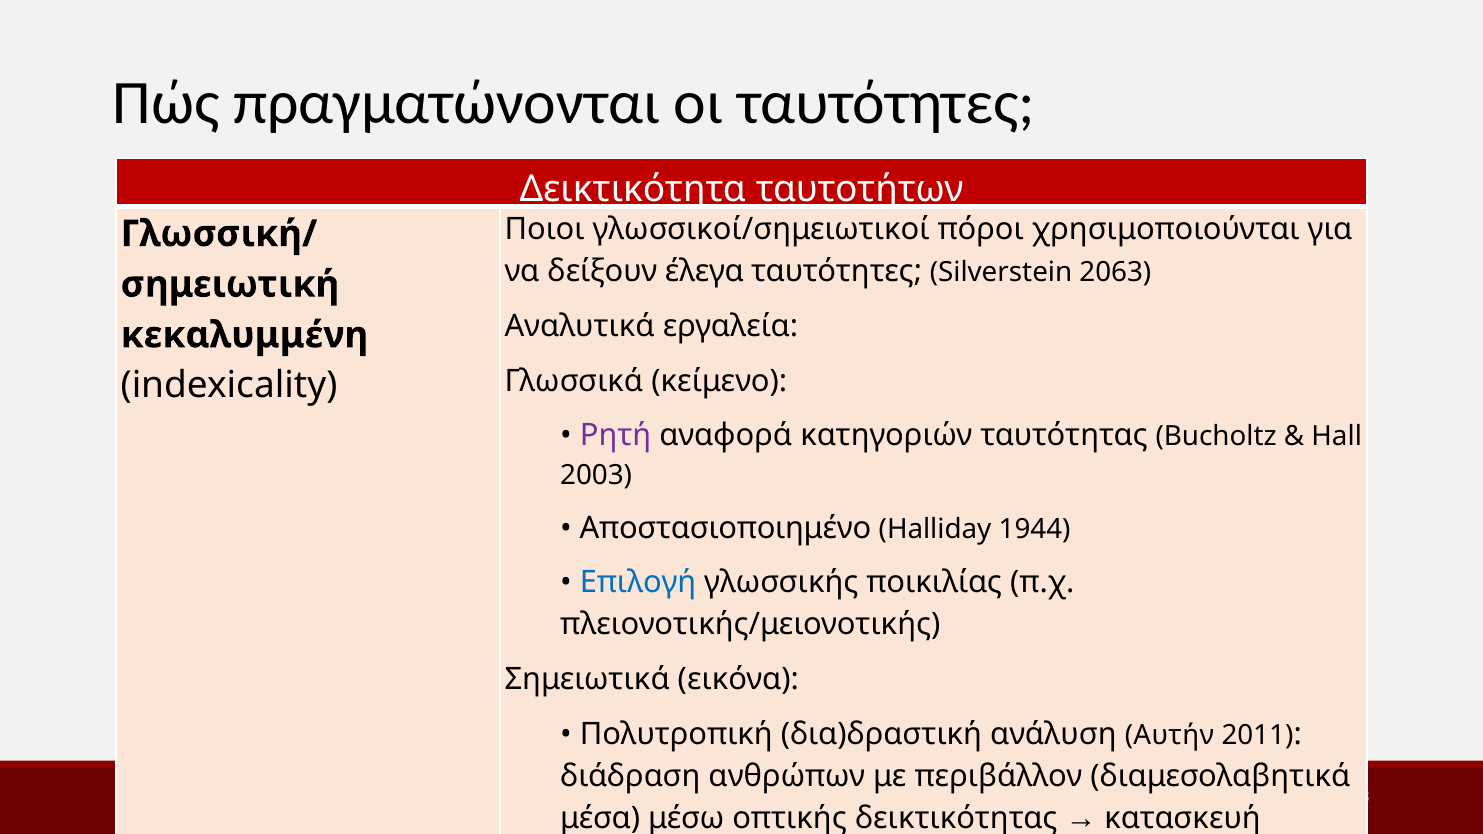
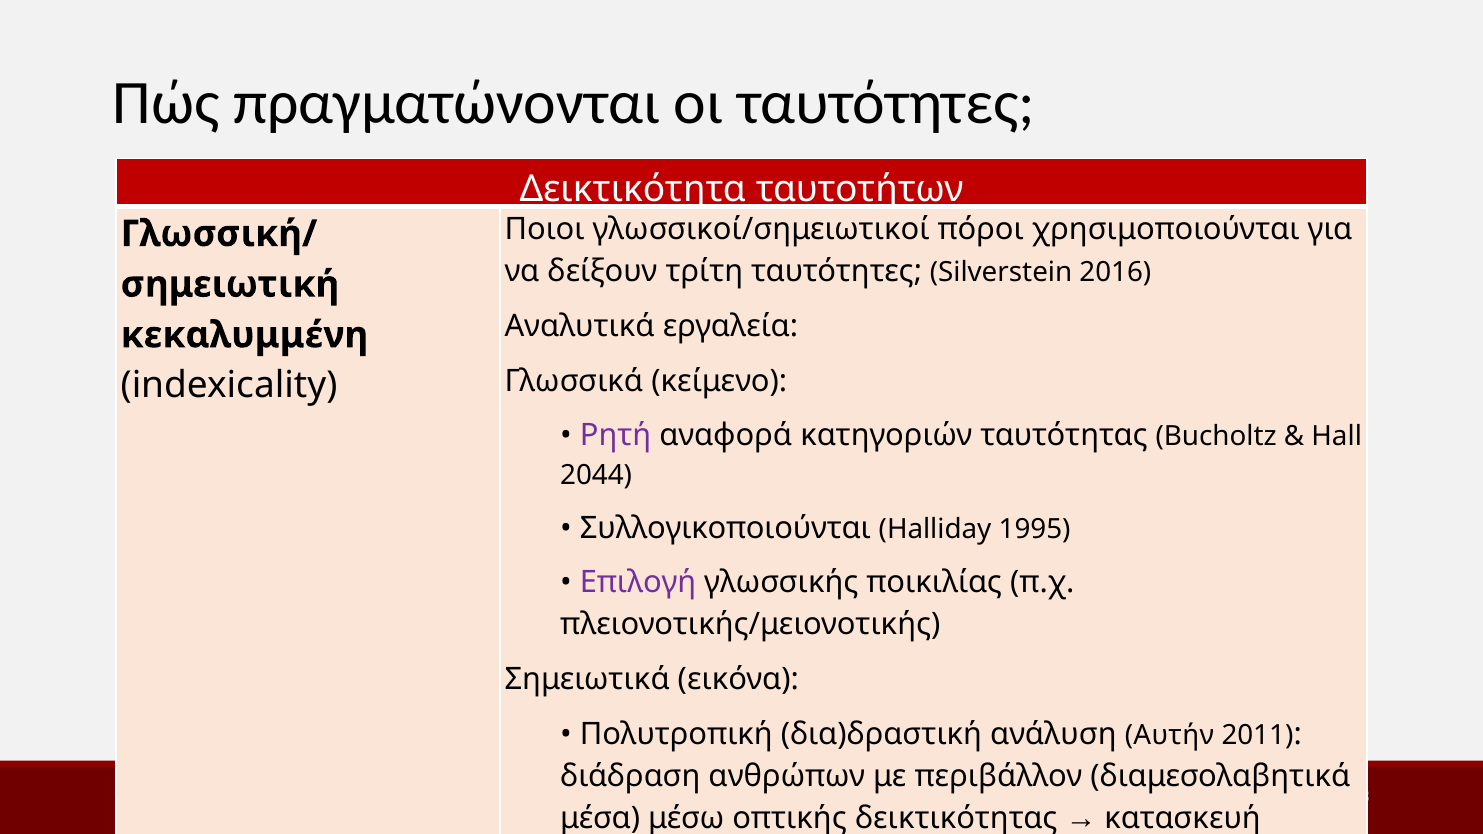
έλεγα: έλεγα -> τρίτη
2063: 2063 -> 2016
2003: 2003 -> 2044
Αποστασιοποιημένο: Αποστασιοποιημένο -> Συλλογικοποιούνται
1944: 1944 -> 1995
Επιλογή colour: blue -> purple
